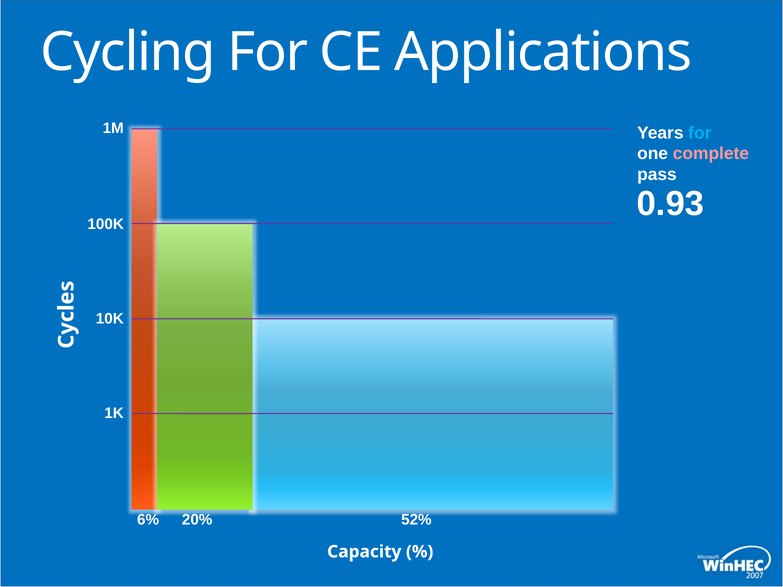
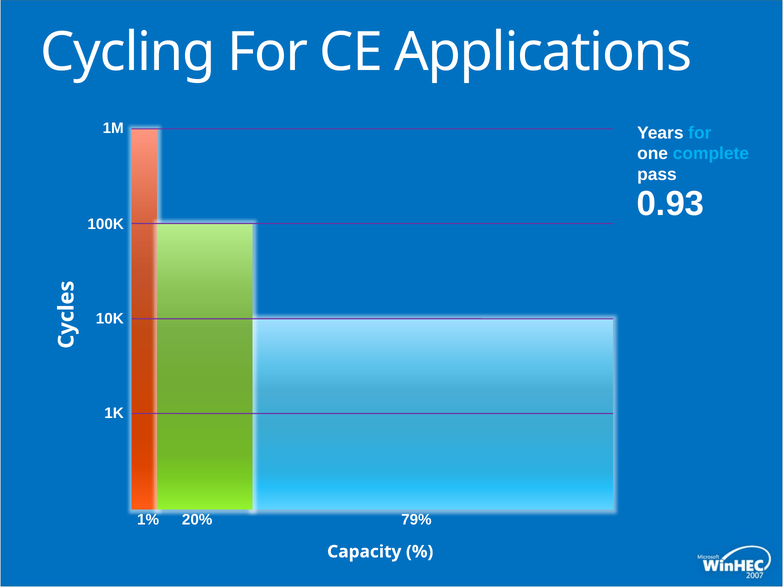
complete colour: pink -> light blue
6%: 6% -> 1%
52%: 52% -> 79%
